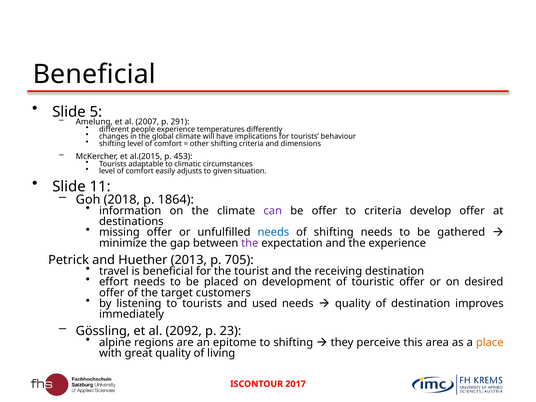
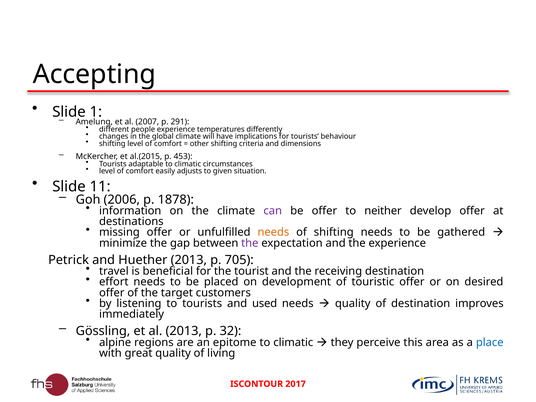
Beneficial at (94, 74): Beneficial -> Accepting
5: 5 -> 1
2018: 2018 -> 2006
1864: 1864 -> 1878
to criteria: criteria -> neither
needs at (273, 232) colour: blue -> orange
al 2092: 2092 -> 2013
23: 23 -> 32
epitome to shifting: shifting -> climatic
place colour: orange -> blue
